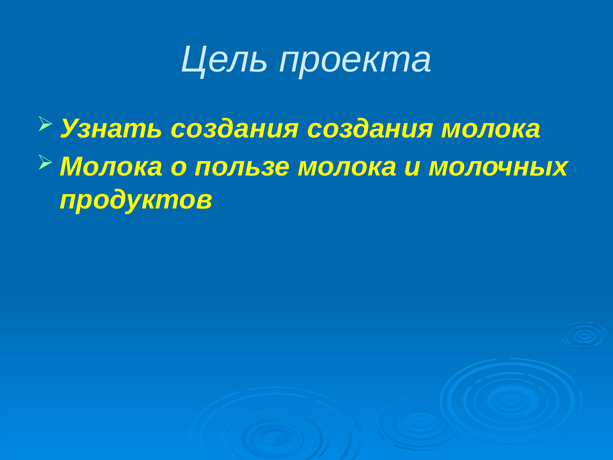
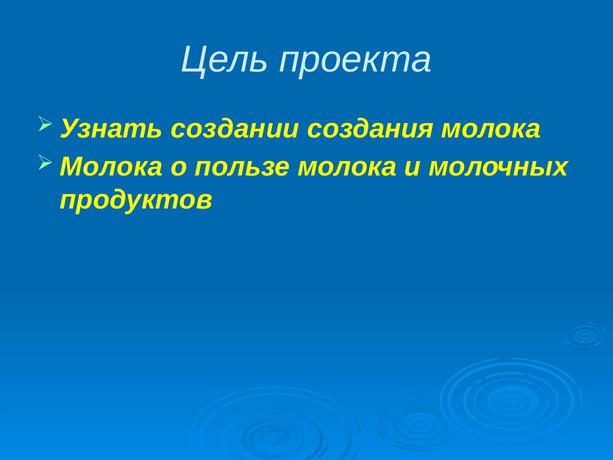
Узнать создания: создания -> создании
